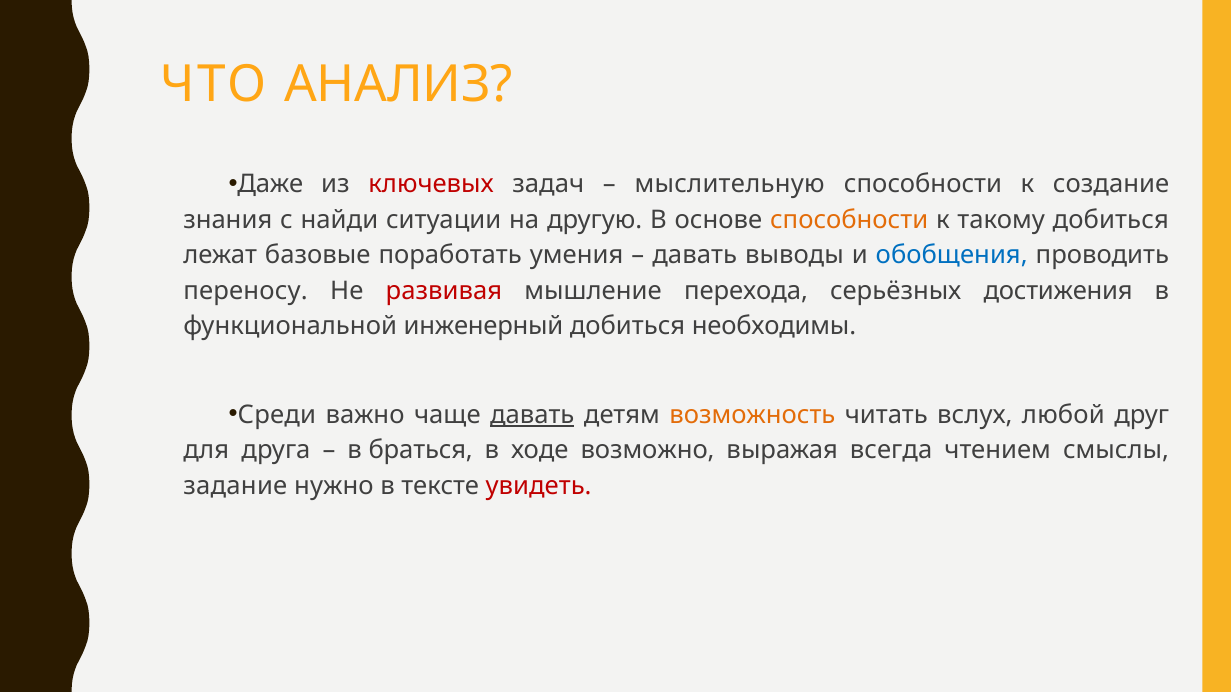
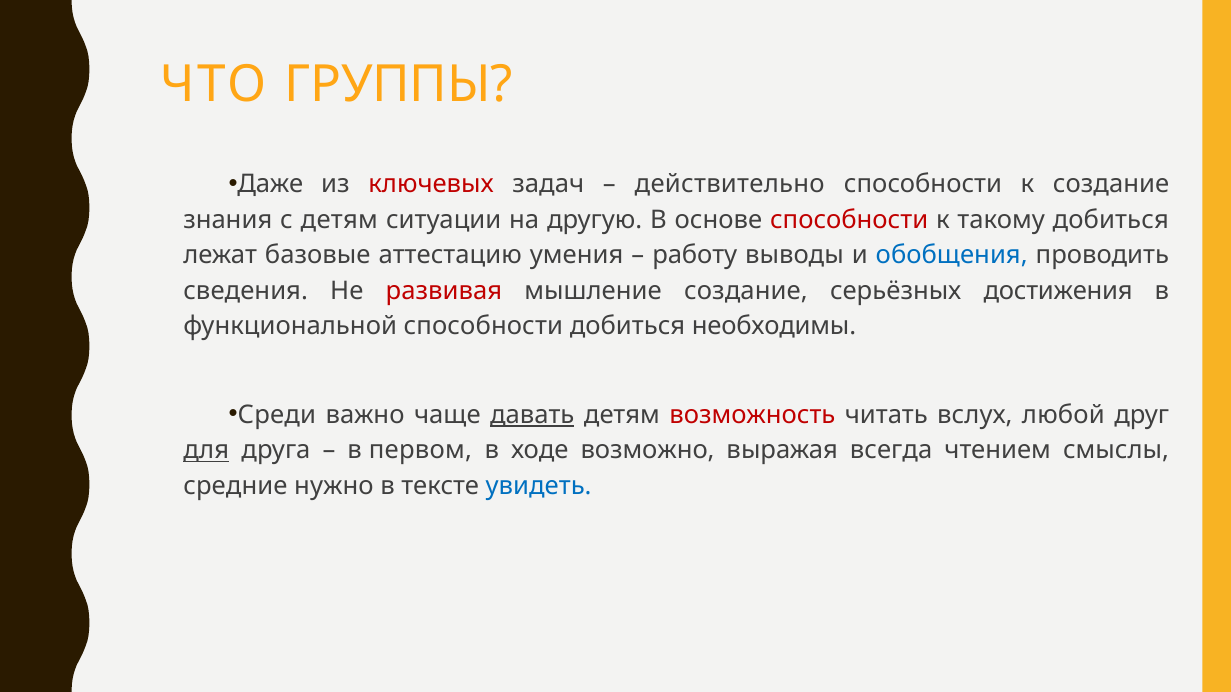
АНАЛИЗ: АНАЛИЗ -> ГРУППЫ
мыслительную: мыслительную -> действительно
с найди: найди -> детям
способности at (849, 220) colour: orange -> red
поработать: поработать -> аттестацию
давать at (695, 255): давать -> работу
переносу: переносу -> сведения
мышление перехода: перехода -> создание
функциональной инженерный: инженерный -> способности
возможность colour: orange -> red
для underline: none -> present
браться: браться -> первом
задание: задание -> средние
увидеть colour: red -> blue
